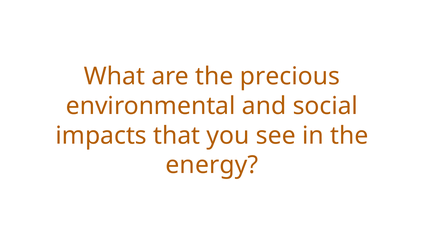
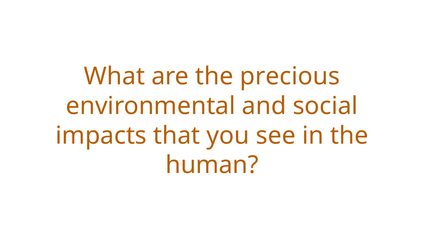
energy: energy -> human
